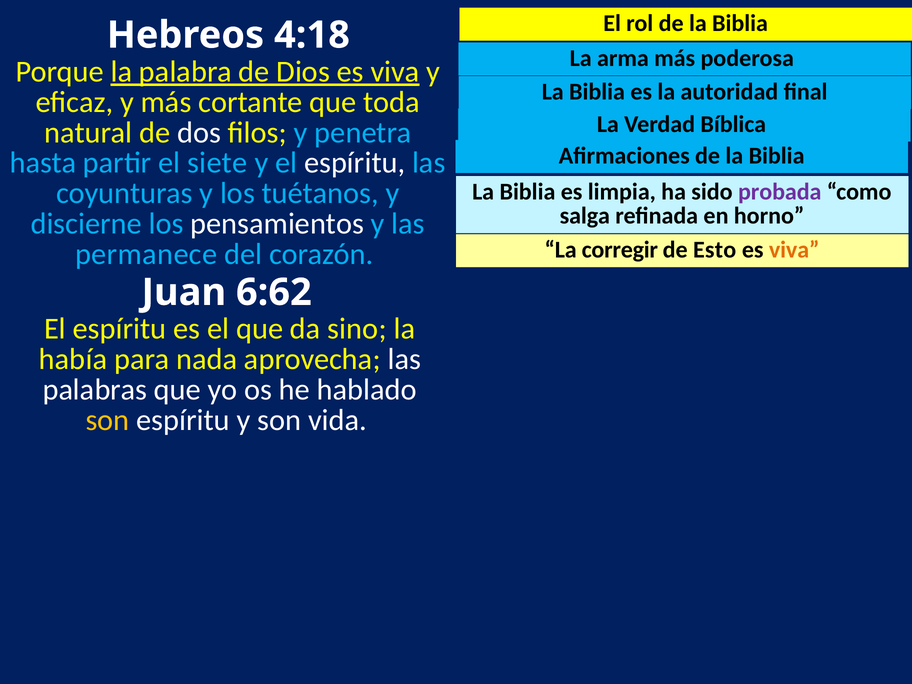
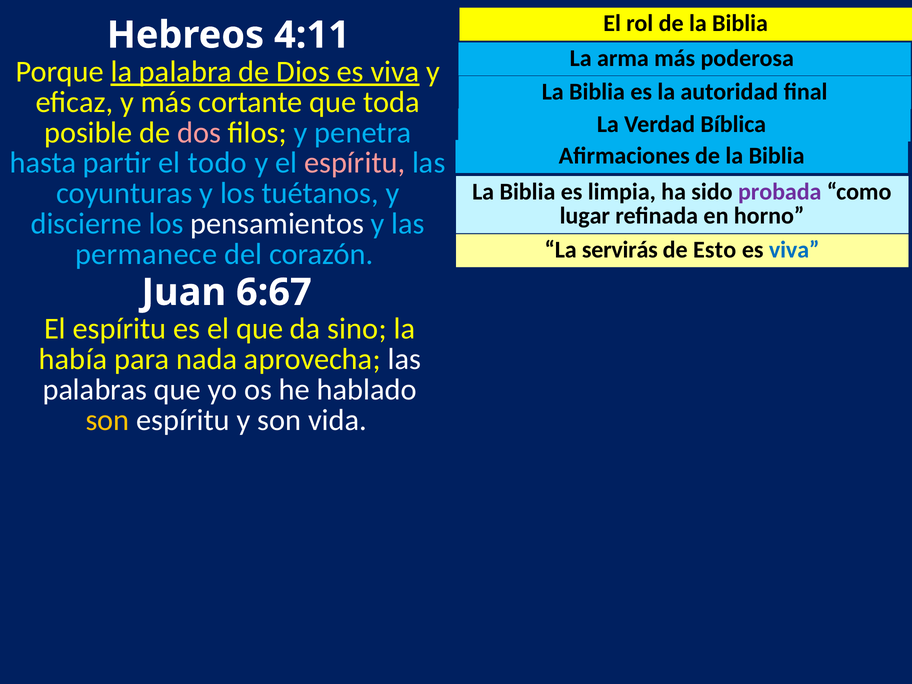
4:18: 4:18 -> 4:11
natural: natural -> posible
dos colour: white -> pink
siete: siete -> todo
espíritu at (355, 163) colour: white -> pink
salga: salga -> lugar
corregir: corregir -> servirás
viva at (794, 250) colour: orange -> blue
6:62: 6:62 -> 6:67
